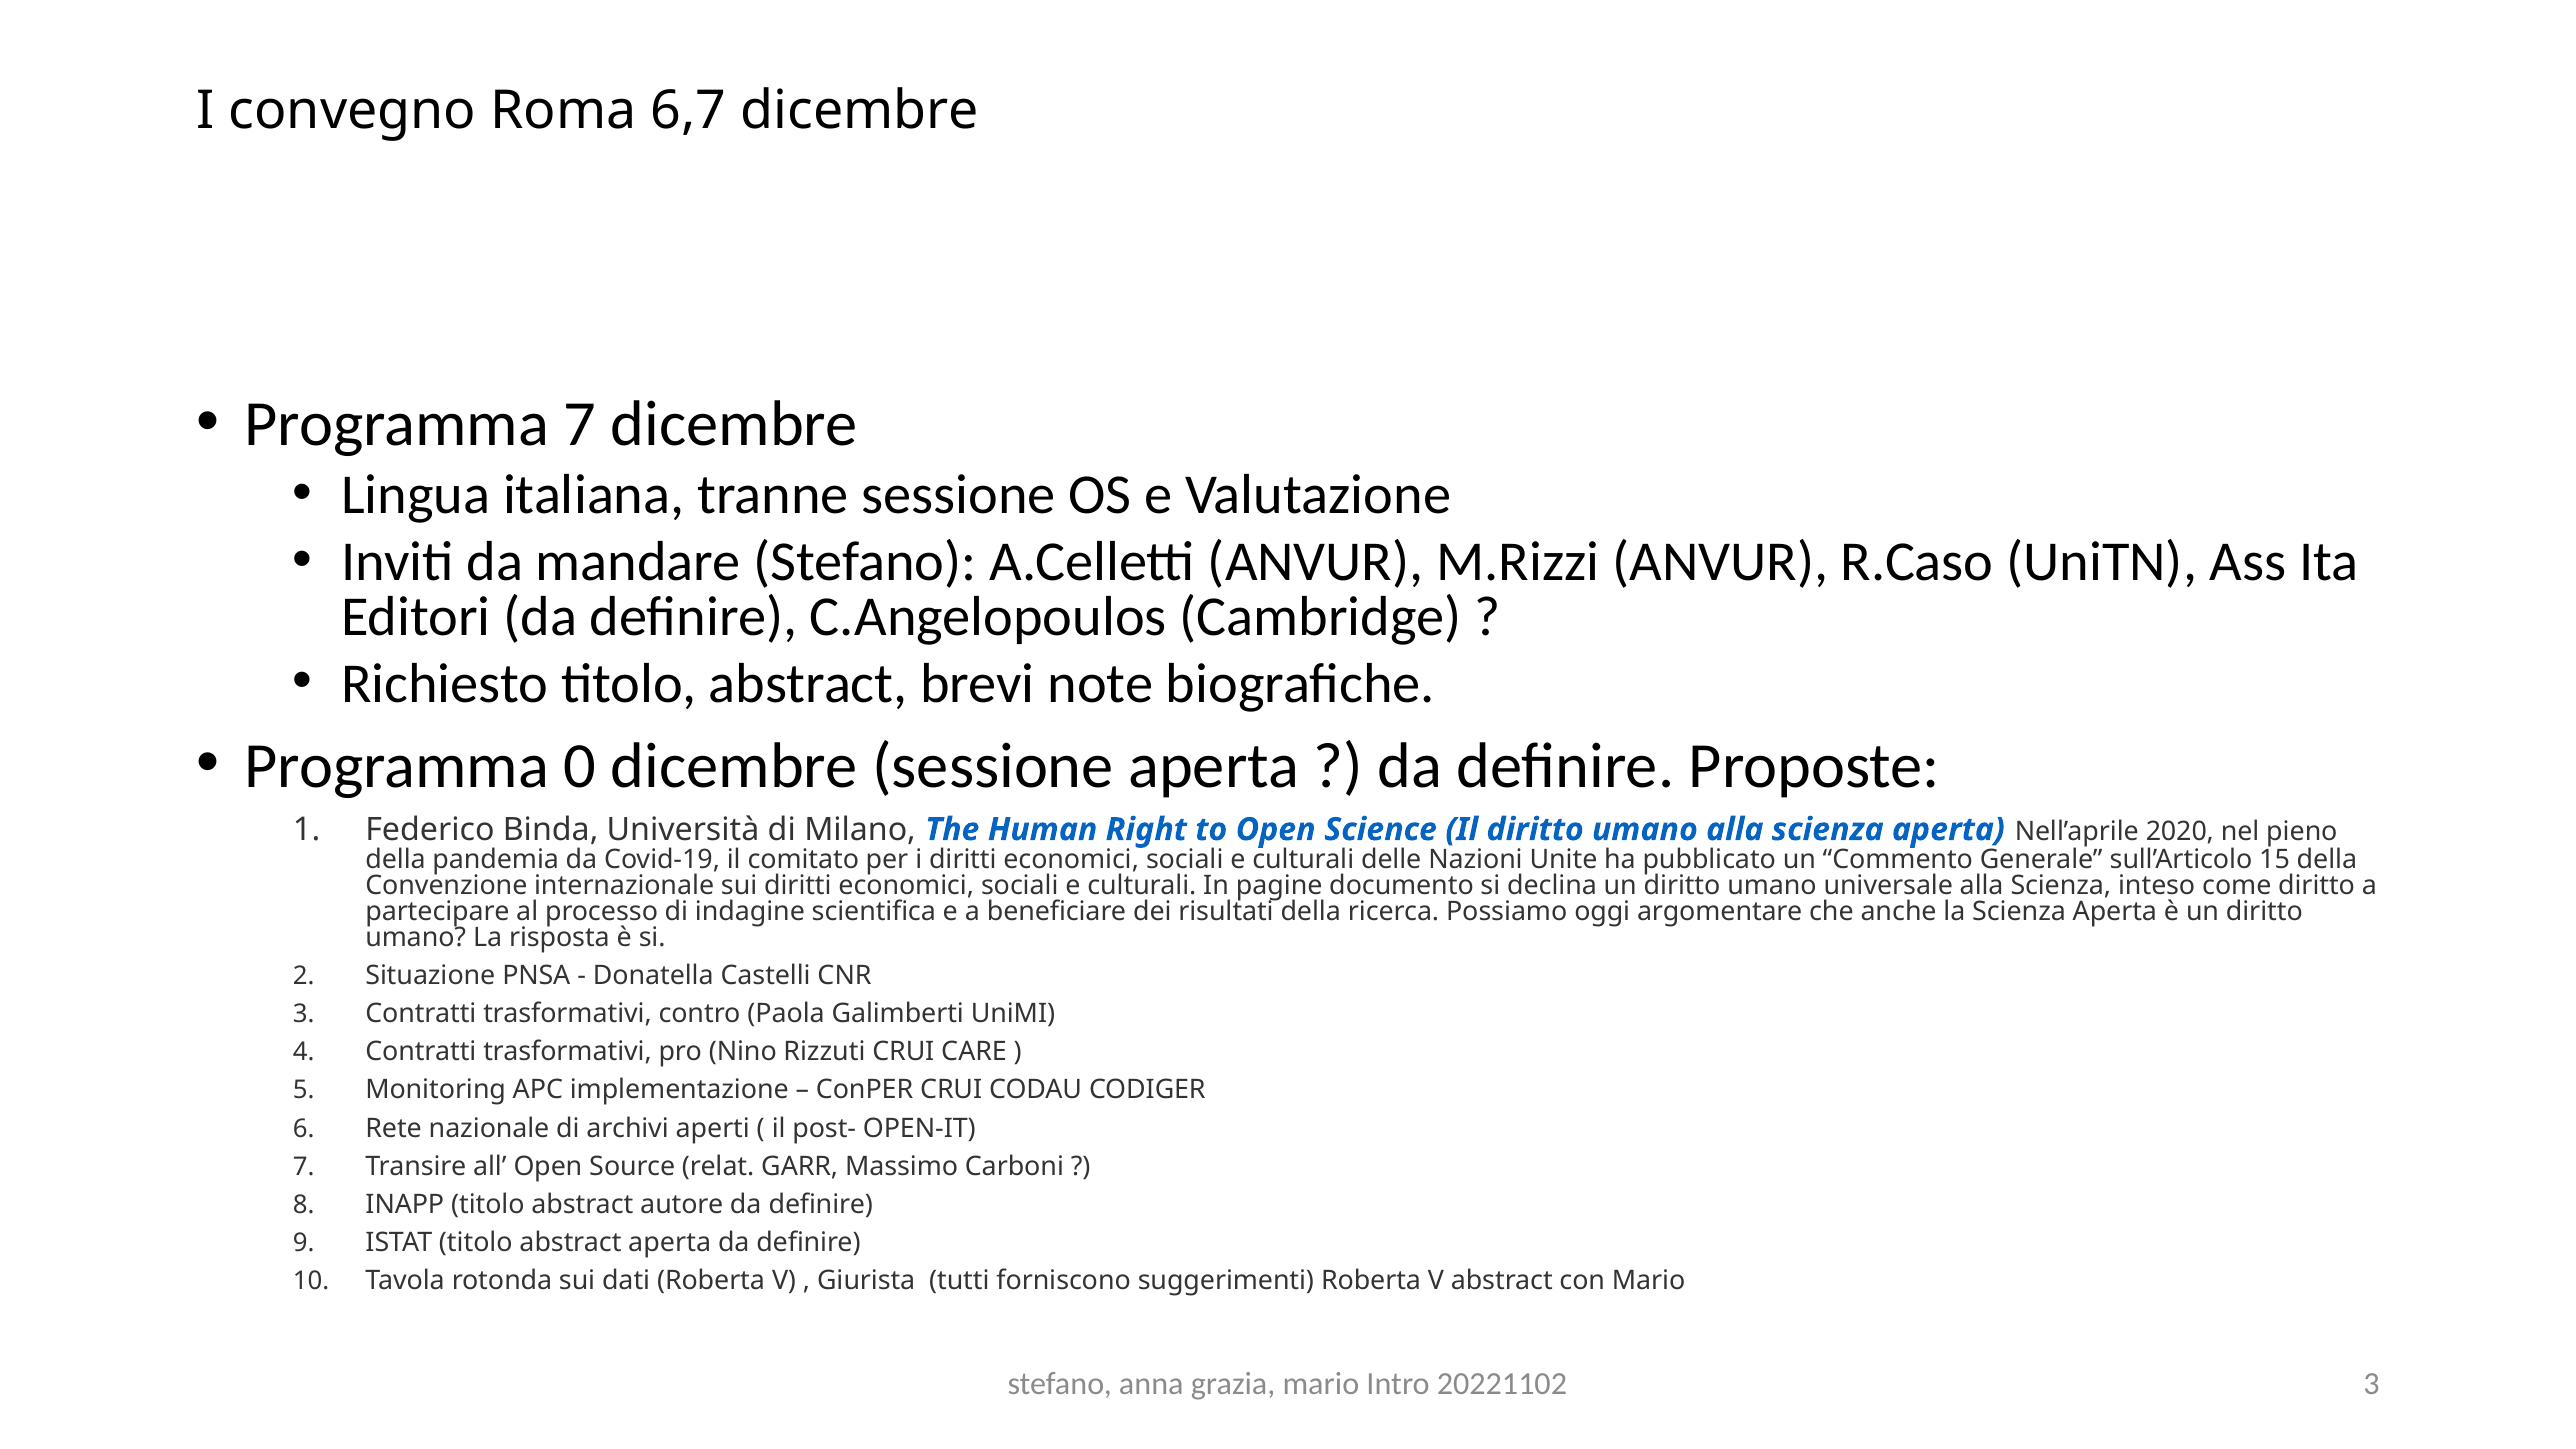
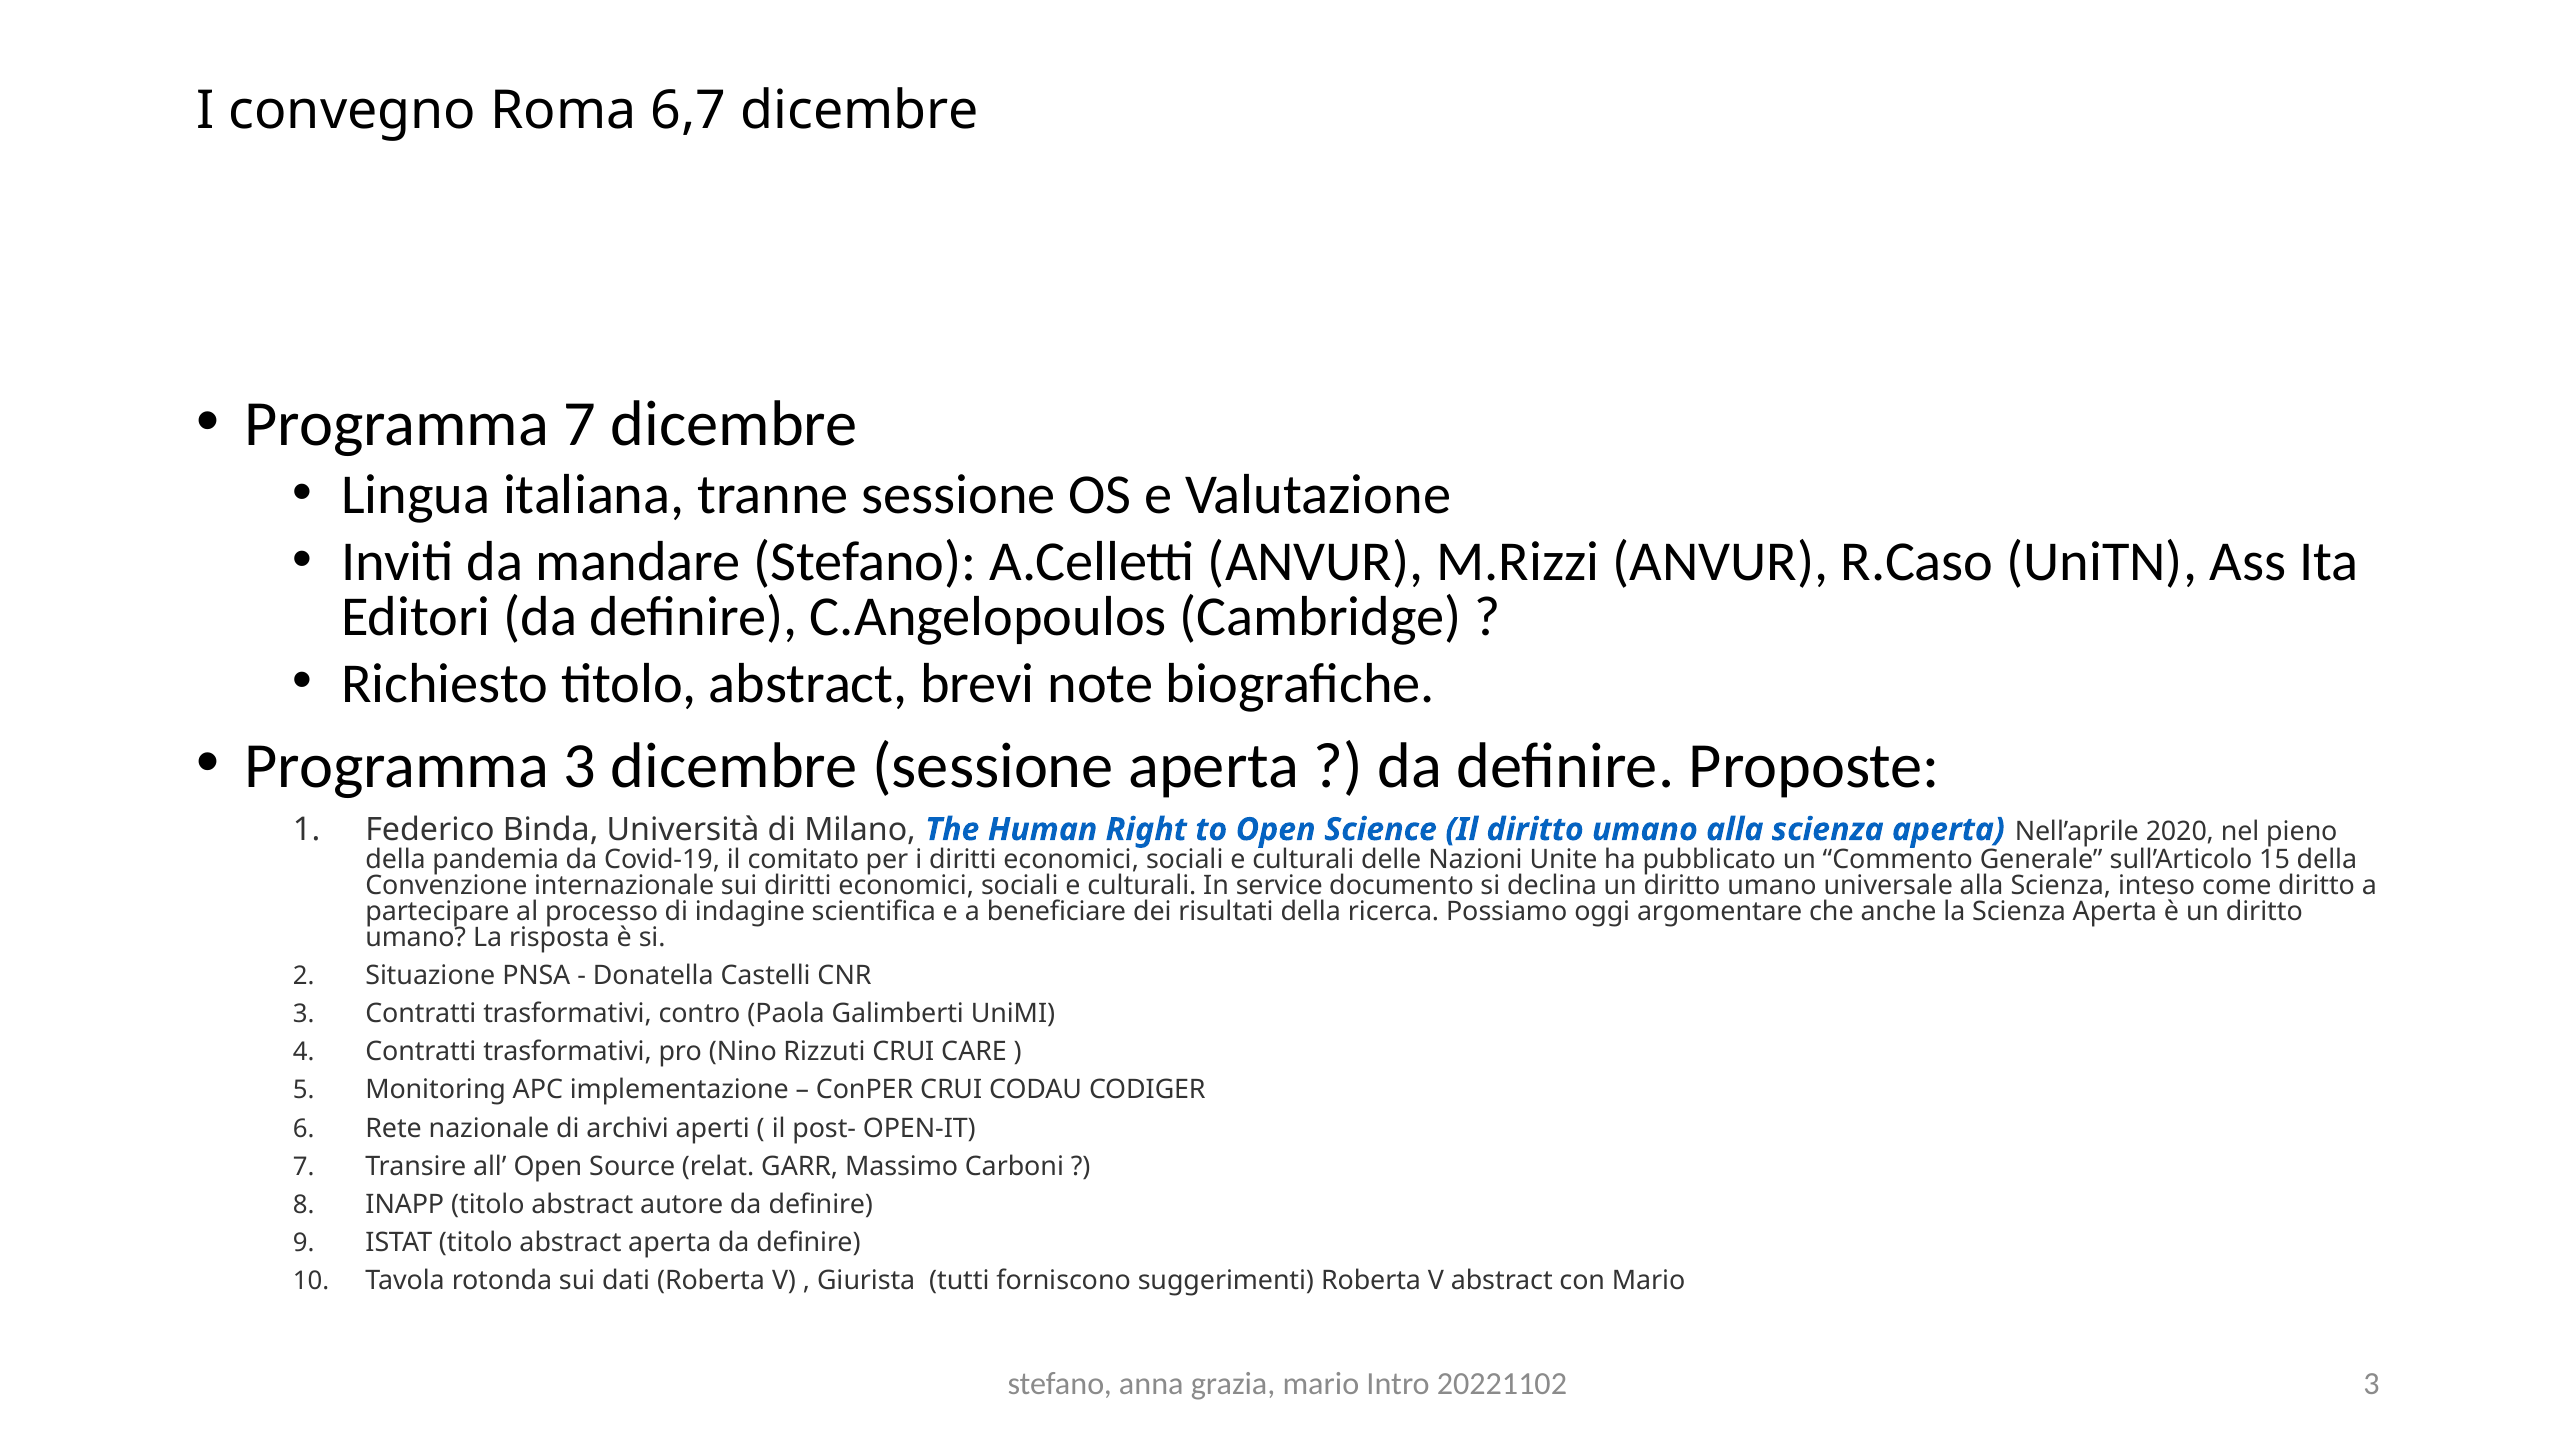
Programma 0: 0 -> 3
pagine: pagine -> service
